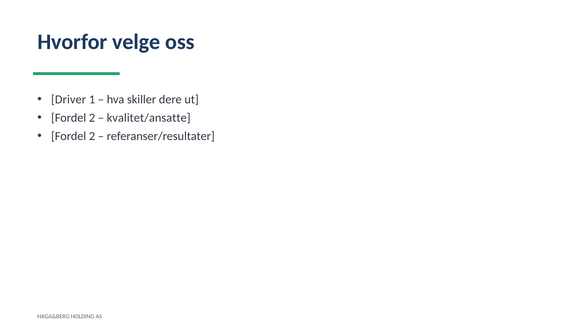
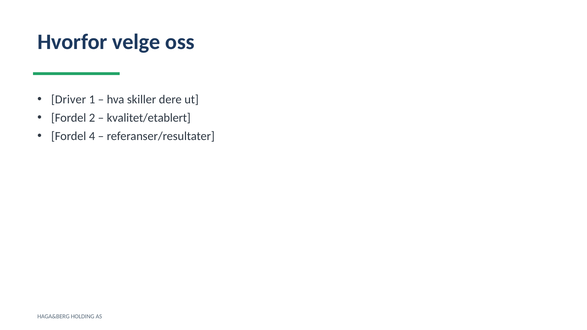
kvalitet/ansatte: kvalitet/ansatte -> kvalitet/etablert
2 at (92, 136): 2 -> 4
